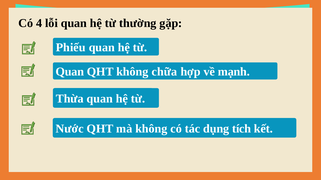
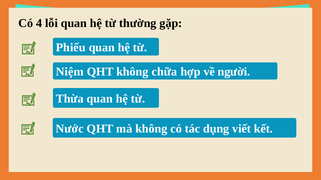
Quan at (70, 72): Quan -> Niệm
mạnh: mạnh -> người
tích: tích -> viết
